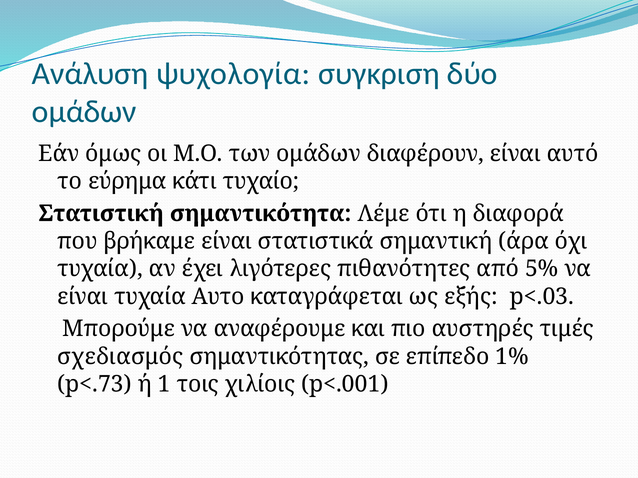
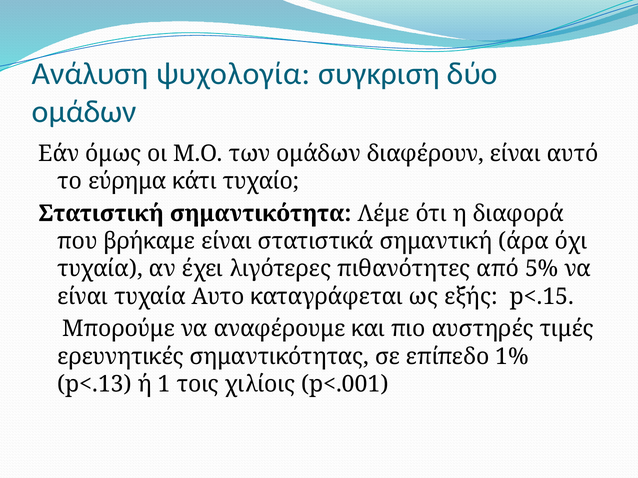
p<.03: p<.03 -> p<.15
σχεδιασμός: σχεδιασμός -> ερευνητικές
p<.73: p<.73 -> p<.13
